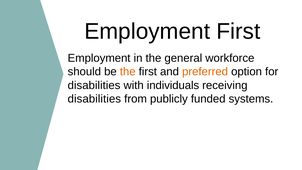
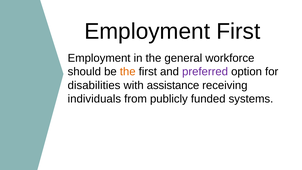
preferred colour: orange -> purple
individuals: individuals -> assistance
disabilities at (94, 99): disabilities -> individuals
